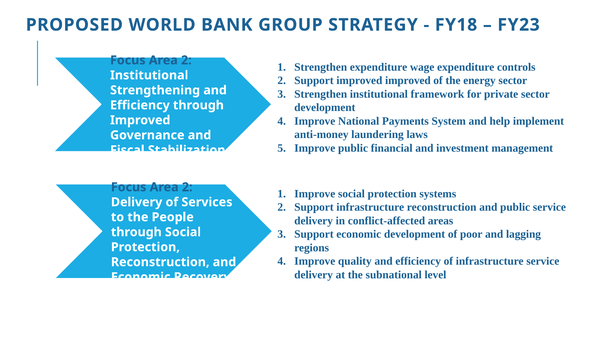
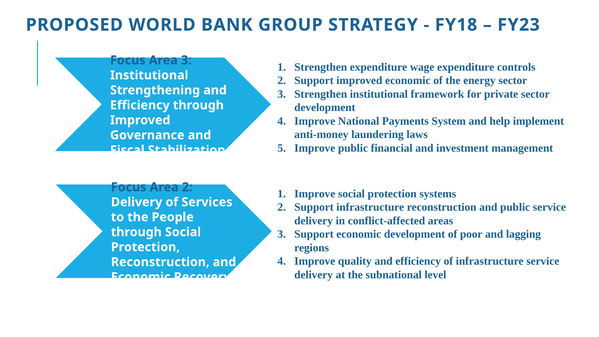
2 at (186, 60): 2 -> 3
improved improved: improved -> economic
